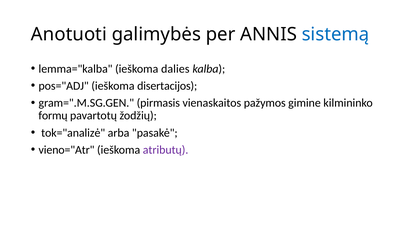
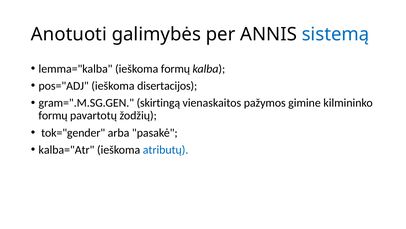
ieškoma dalies: dalies -> formų
pirmasis: pirmasis -> skirtingą
tok="analizė: tok="analizė -> tok="gender
vieno="Atr: vieno="Atr -> kalba="Atr
atributų colour: purple -> blue
